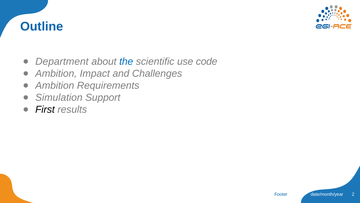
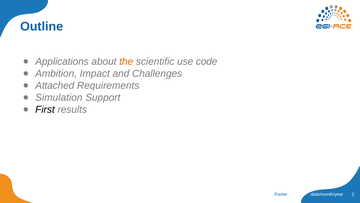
Department: Department -> Applications
the colour: blue -> orange
Ambition at (55, 85): Ambition -> Attached
